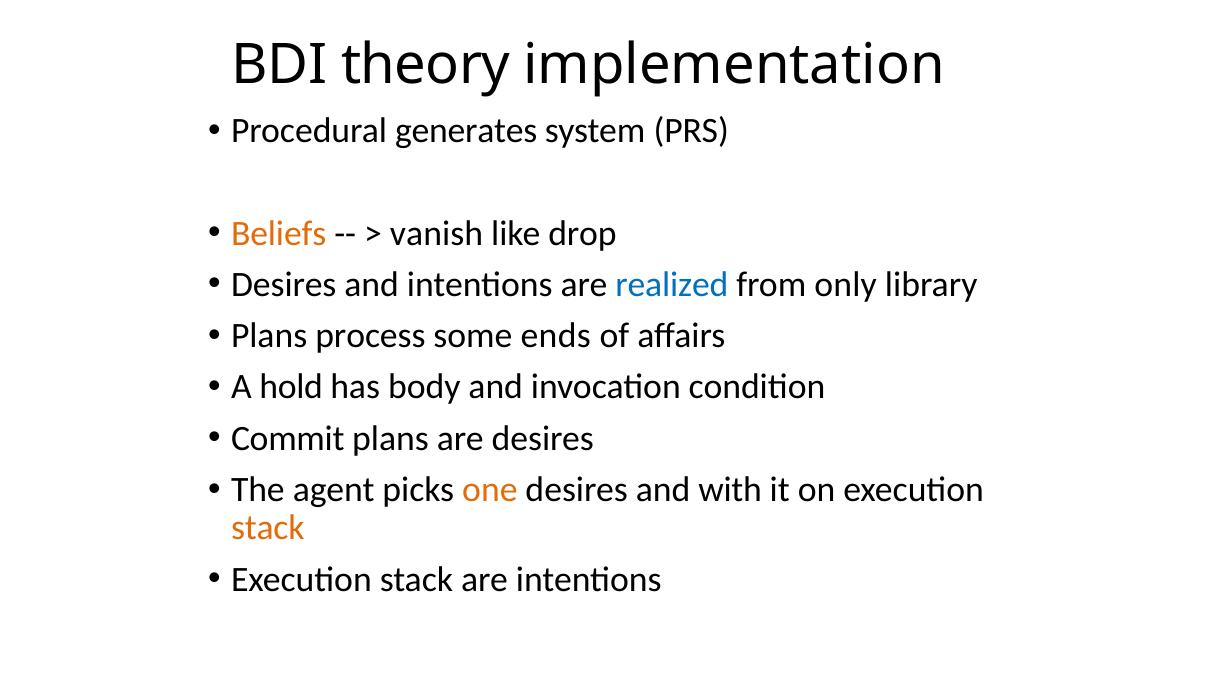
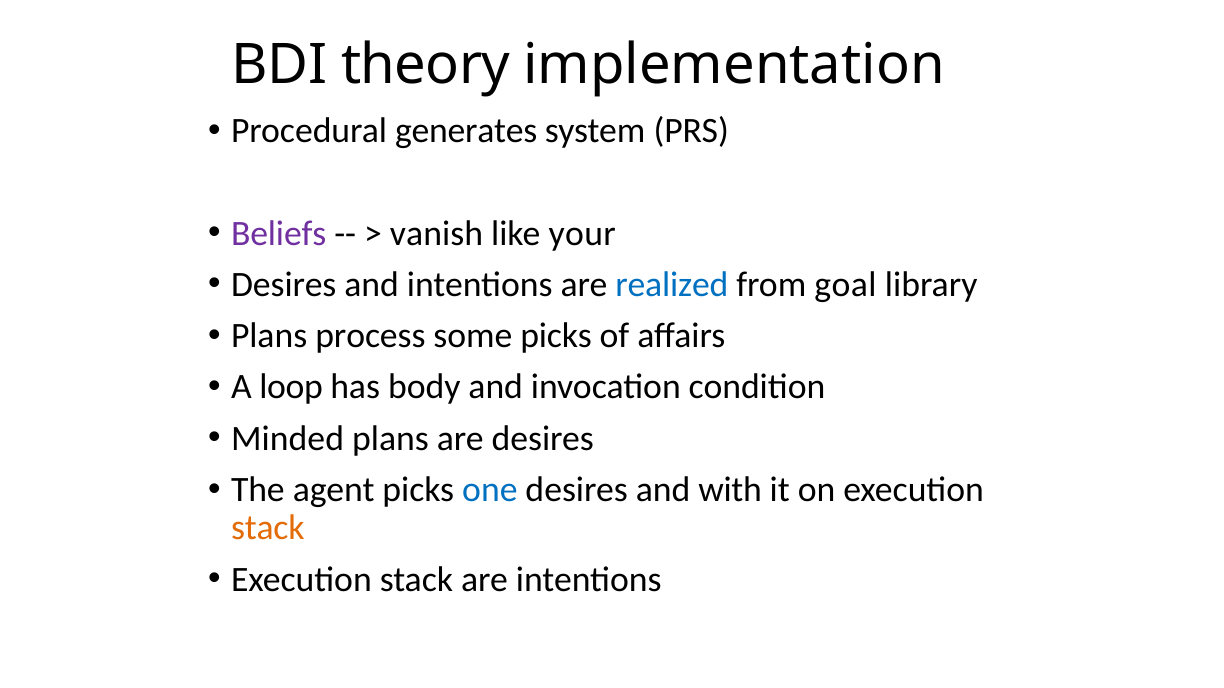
Beliefs colour: orange -> purple
drop: drop -> your
only: only -> goal
some ends: ends -> picks
hold: hold -> loop
Commit: Commit -> Minded
one colour: orange -> blue
